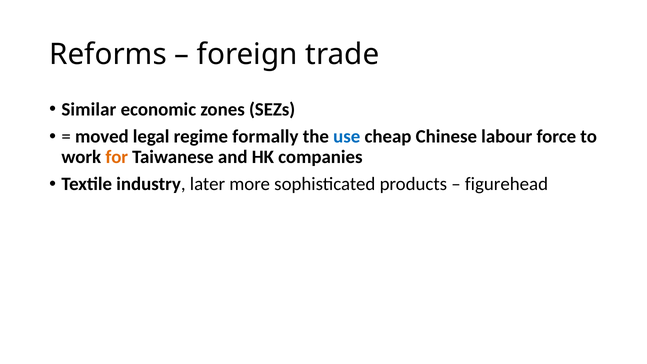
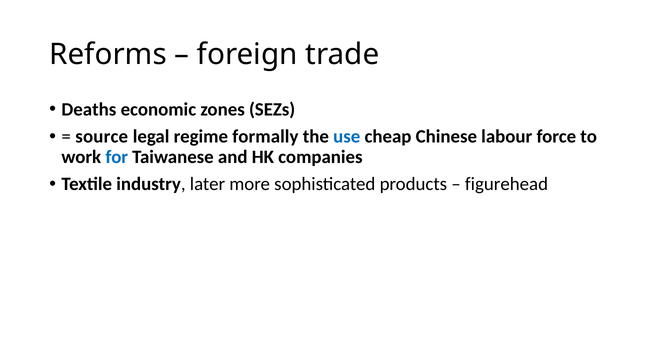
Similar: Similar -> Deaths
moved: moved -> source
for colour: orange -> blue
